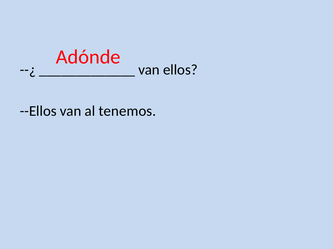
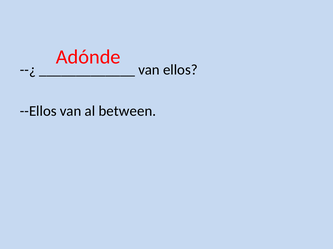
tenemos: tenemos -> between
